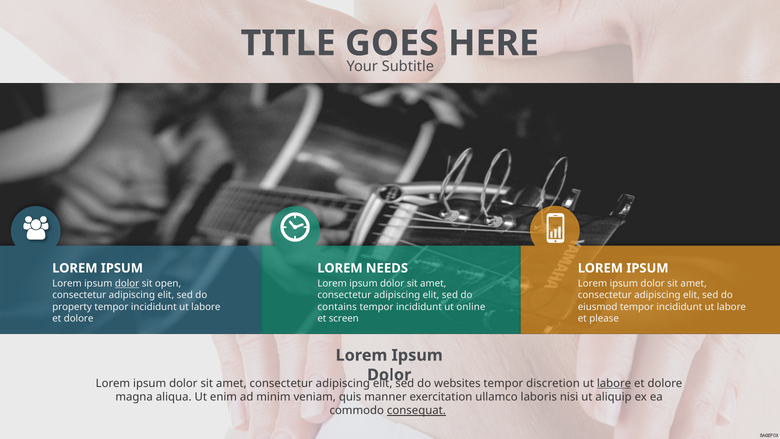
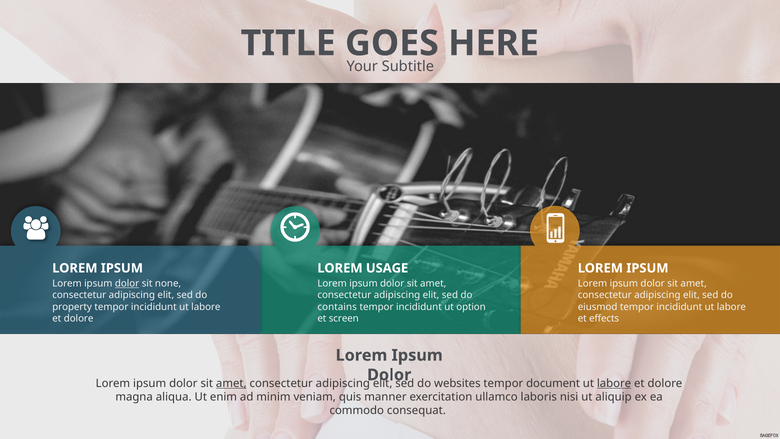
NEEDS: NEEDS -> USAGE
open: open -> none
online: online -> option
please: please -> effects
amet at (231, 383) underline: none -> present
discretion: discretion -> document
consequat underline: present -> none
